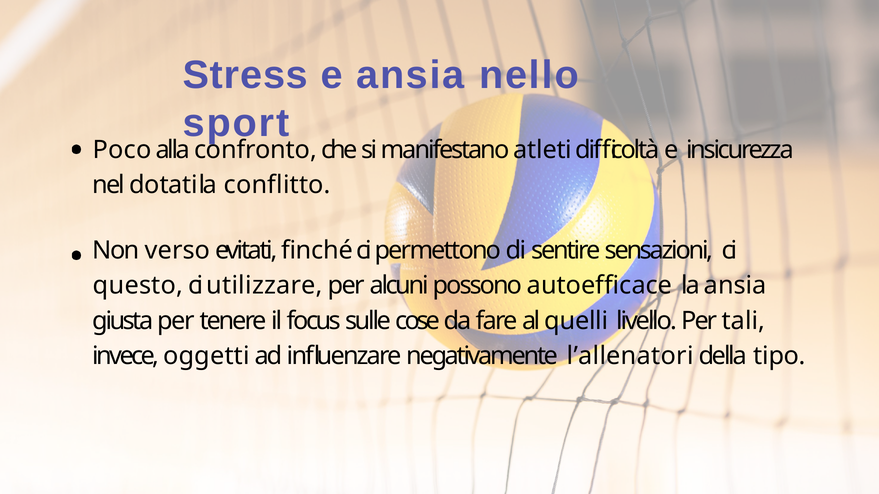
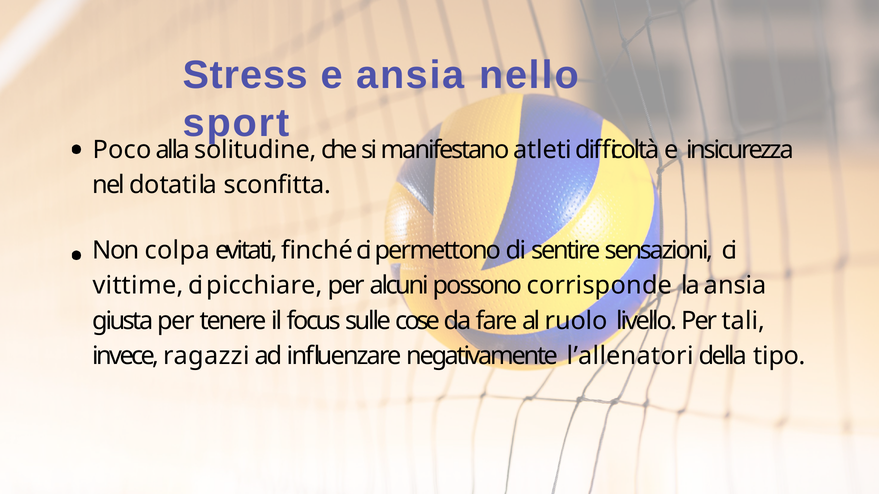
confronto: confronto -> solitudine
conflitto: conflitto -> sconfitta
verso: verso -> colpa
questo: questo -> vittime
utilizzare: utilizzare -> picchiare
autoefficace: autoefficace -> corrisponde
quelli: quelli -> ruolo
oggetti: oggetti -> ragazzi
